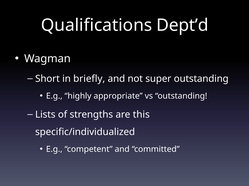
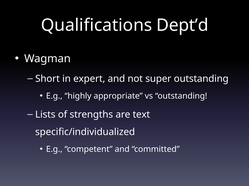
briefly: briefly -> expert
this: this -> text
